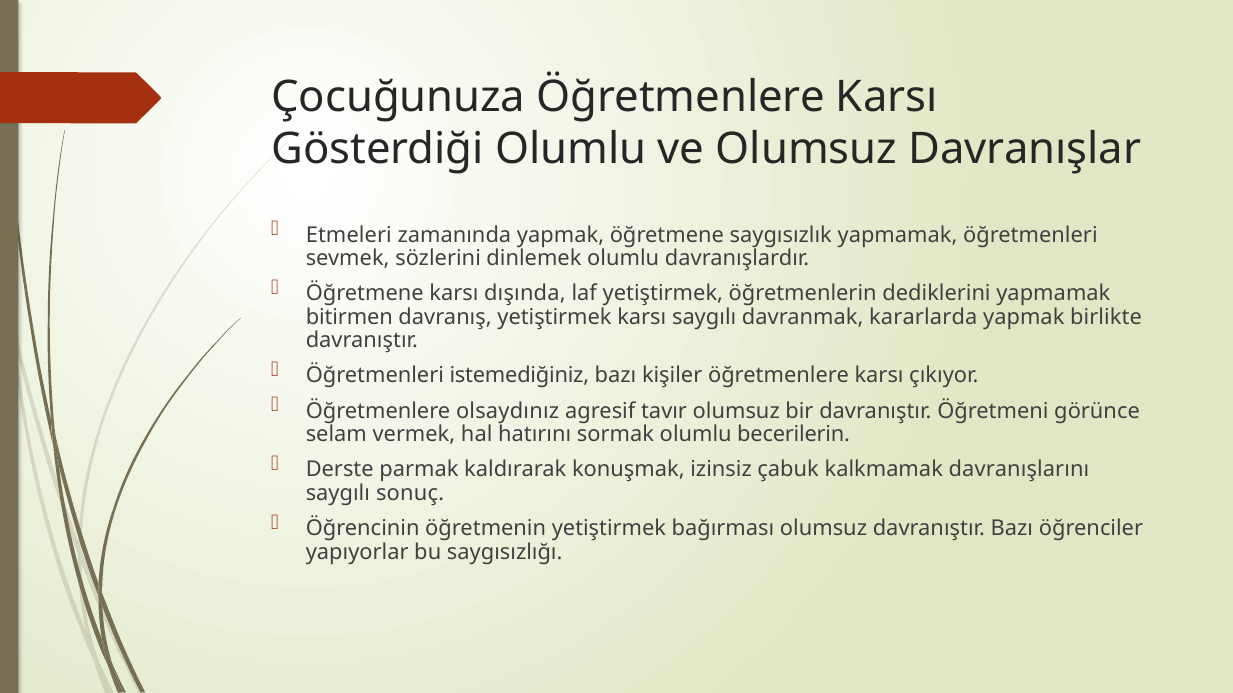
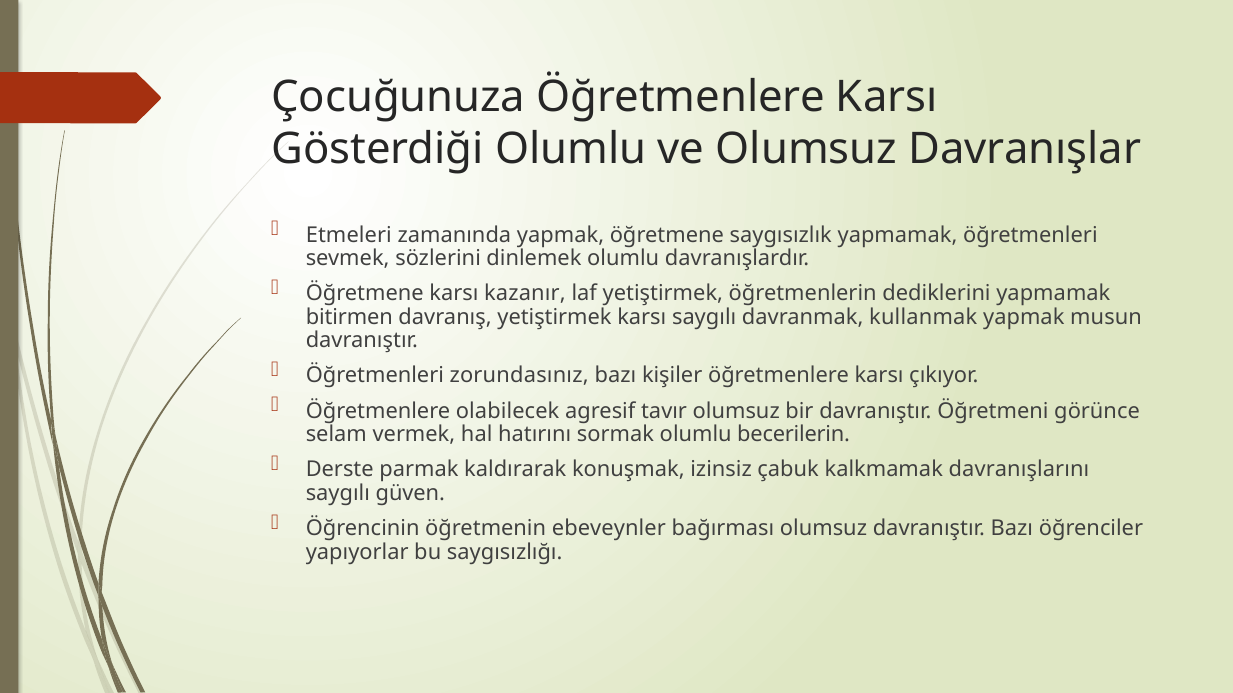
dışında: dışında -> kazanır
kararlarda: kararlarda -> kullanmak
birlikte: birlikte -> musun
istemediğiniz: istemediğiniz -> zorundasınız
olsaydınız: olsaydınız -> olabilecek
sonuç: sonuç -> güven
öğretmenin yetiştirmek: yetiştirmek -> ebeveynler
